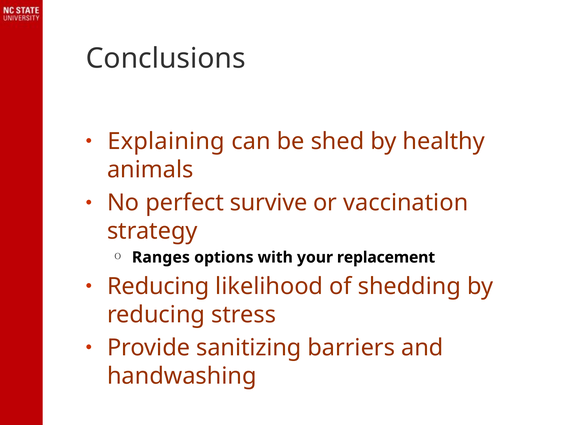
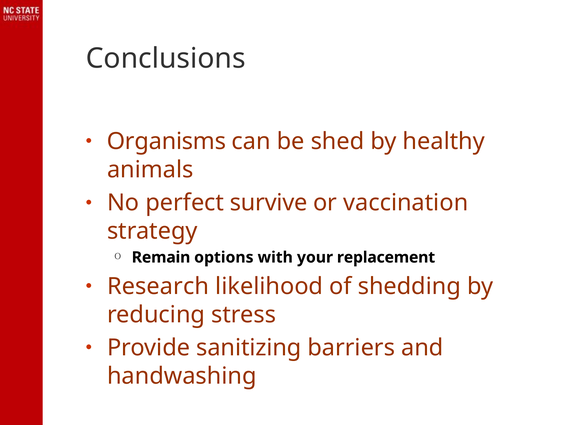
Explaining: Explaining -> Organisms
Ranges: Ranges -> Remain
Reducing at (158, 286): Reducing -> Research
